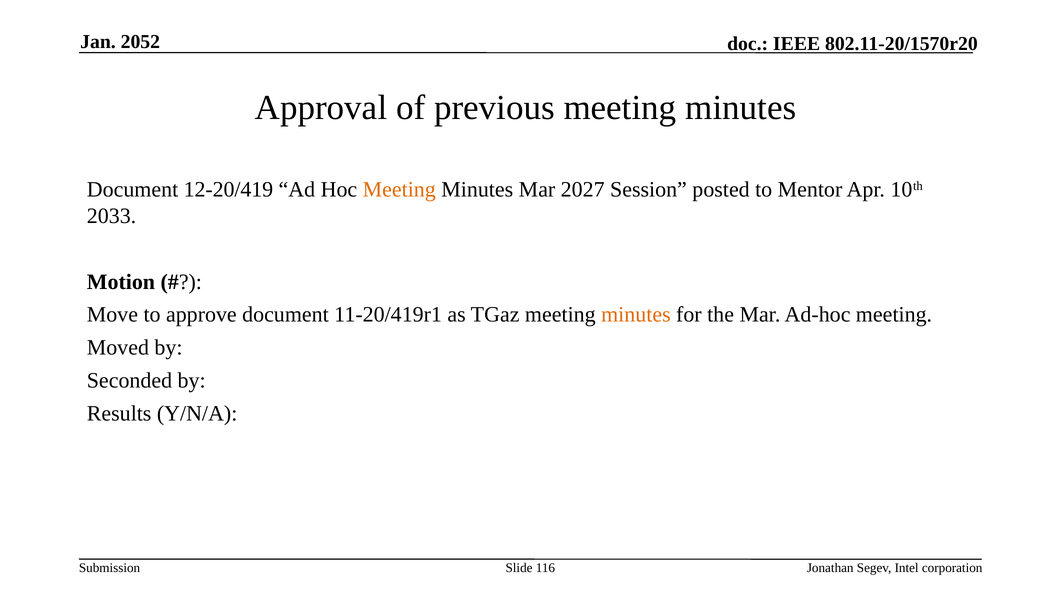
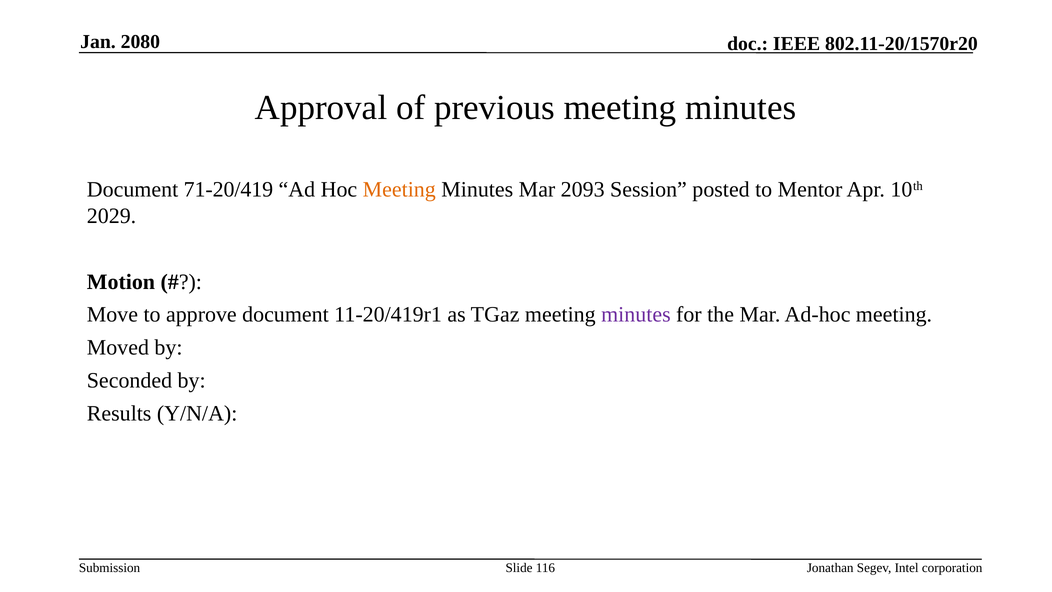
2052: 2052 -> 2080
12-20/419: 12-20/419 -> 71-20/419
2027: 2027 -> 2093
2033: 2033 -> 2029
minutes at (636, 315) colour: orange -> purple
